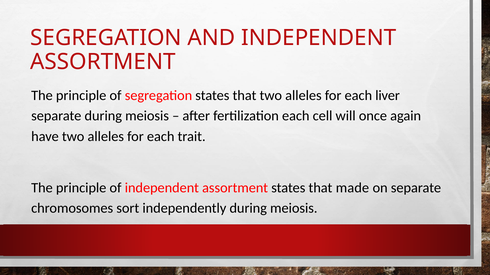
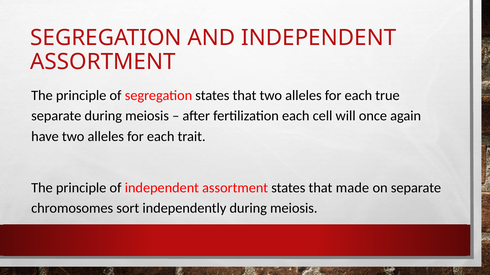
liver: liver -> true
